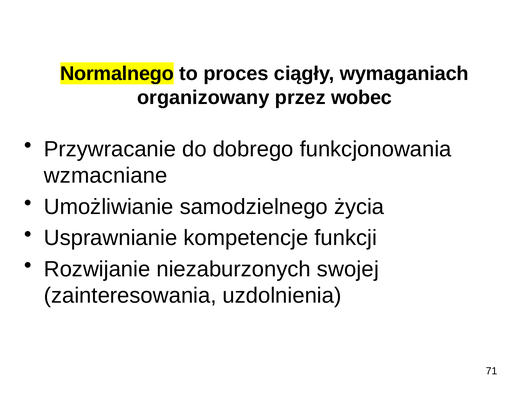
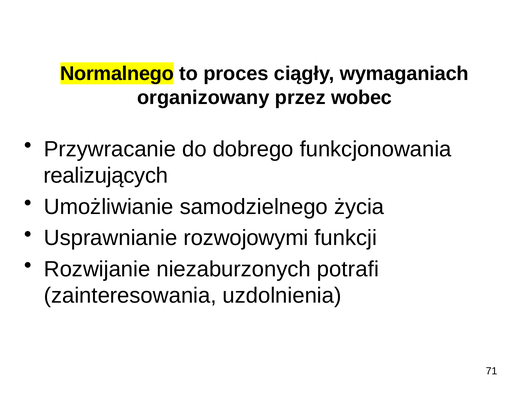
wzmacniane: wzmacniane -> realizujących
kompetencje: kompetencje -> rozwojowymi
swojej: swojej -> potrafi
